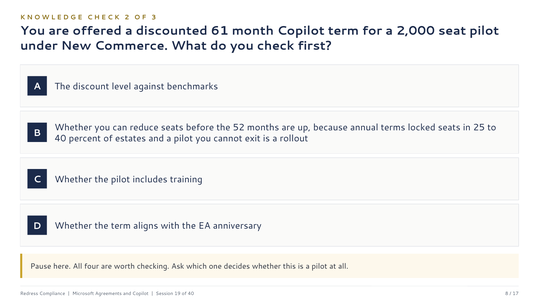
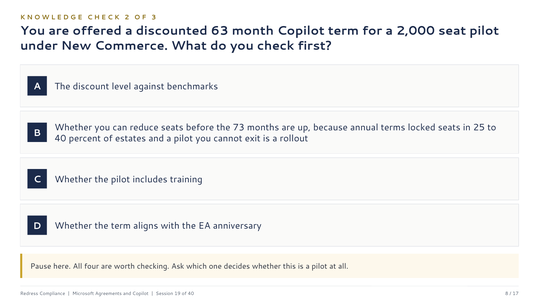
61: 61 -> 63
52: 52 -> 73
